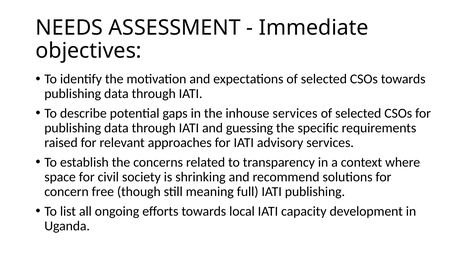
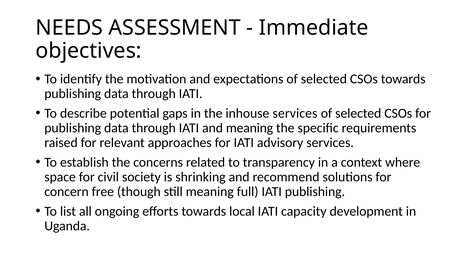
and guessing: guessing -> meaning
